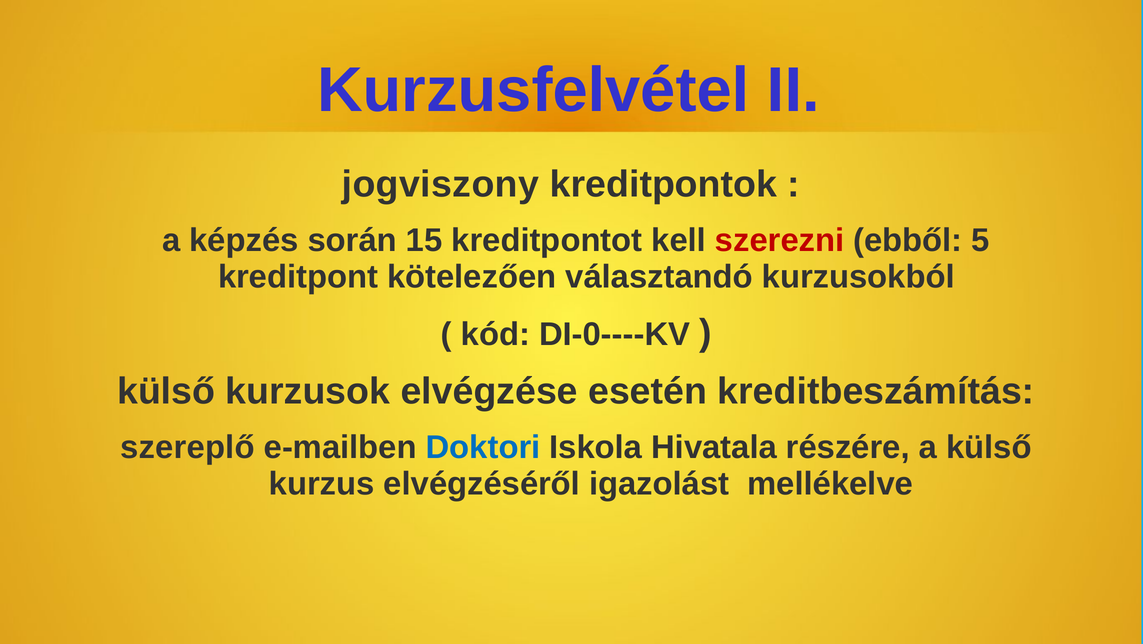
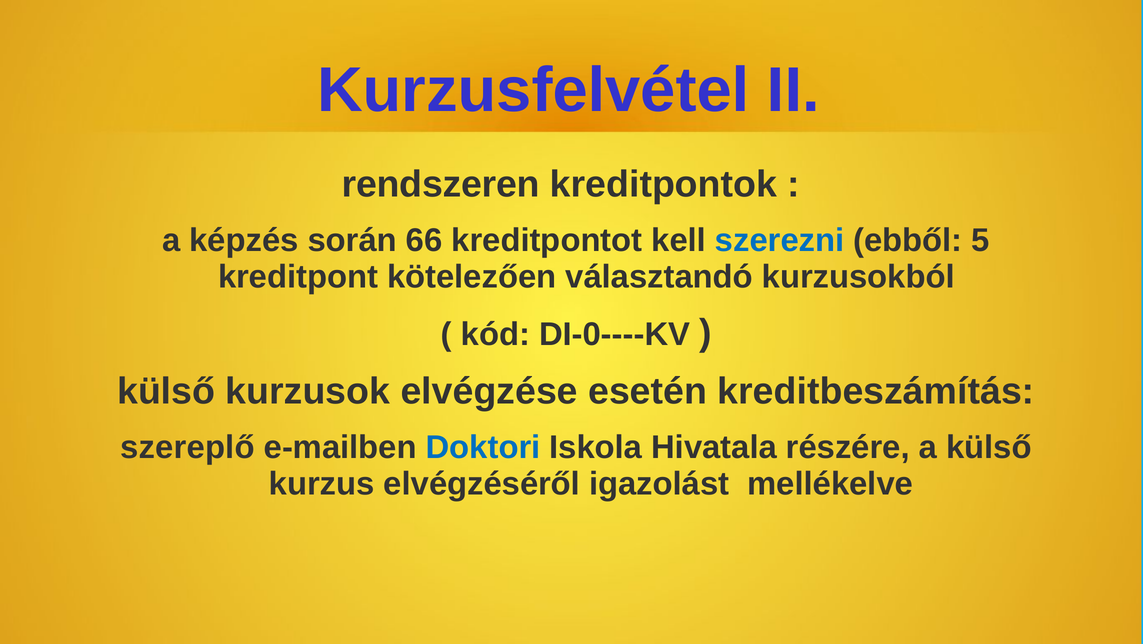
jogviszony: jogviszony -> rendszeren
15: 15 -> 66
szerezni colour: red -> blue
